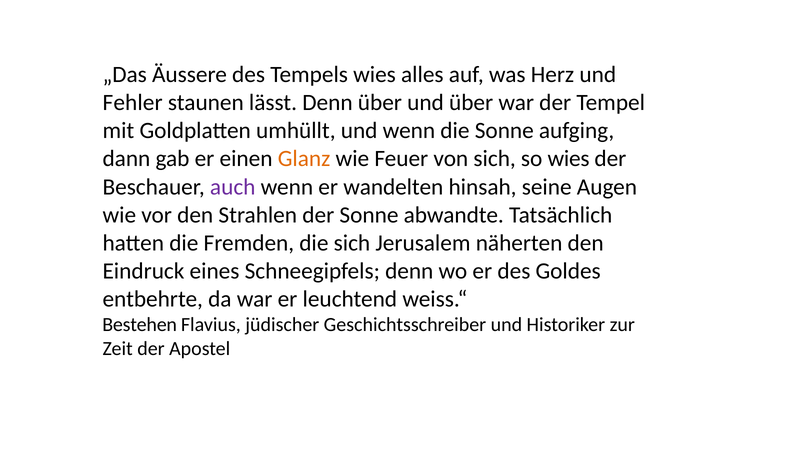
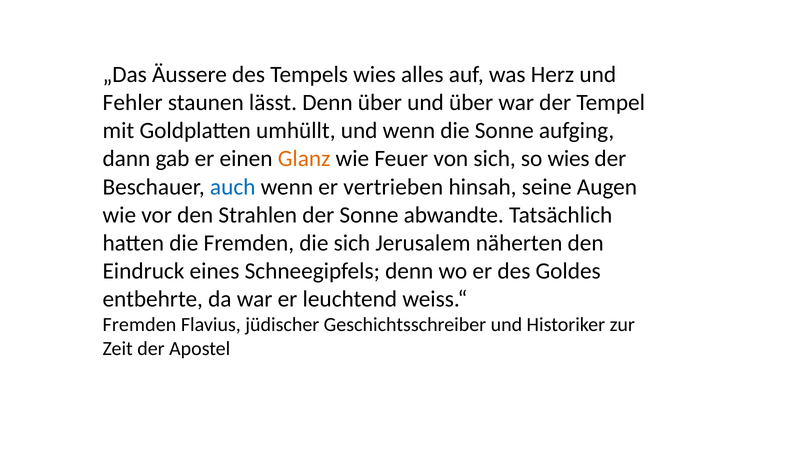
auch colour: purple -> blue
wandelten: wandelten -> vertrieben
Bestehen at (140, 324): Bestehen -> Fremden
